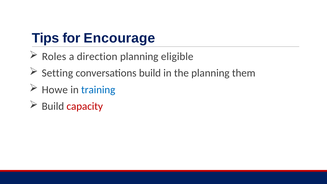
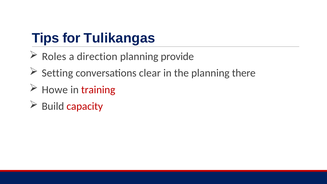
Encourage: Encourage -> Tulikangas
eligible: eligible -> provide
conversations build: build -> clear
them: them -> there
training colour: blue -> red
